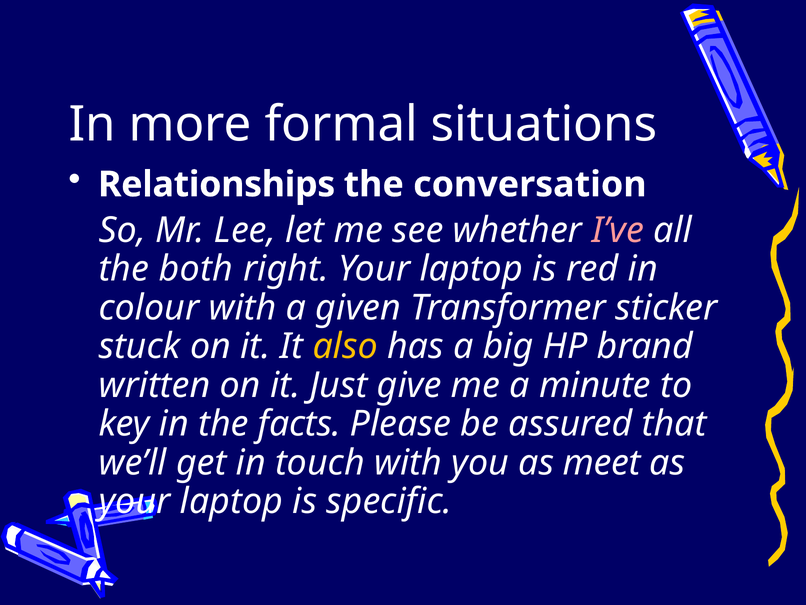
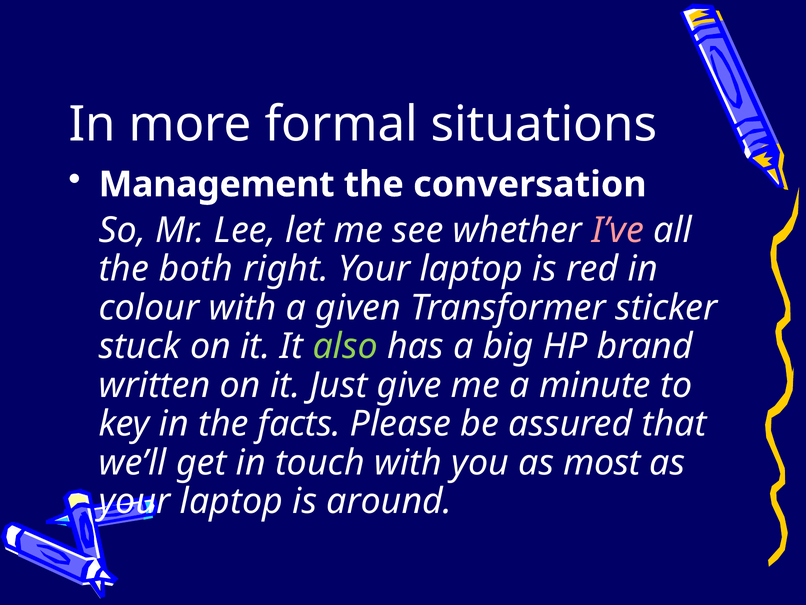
Relationships: Relationships -> Management
also colour: yellow -> light green
meet: meet -> most
specific: specific -> around
